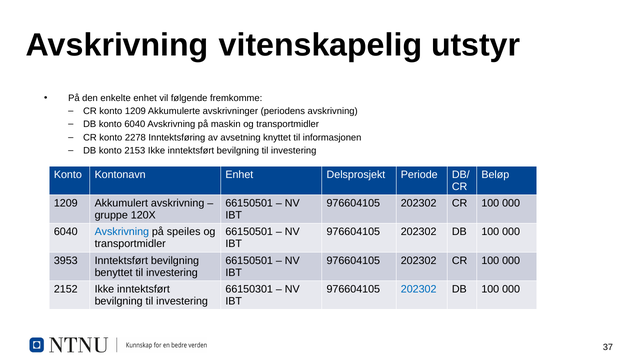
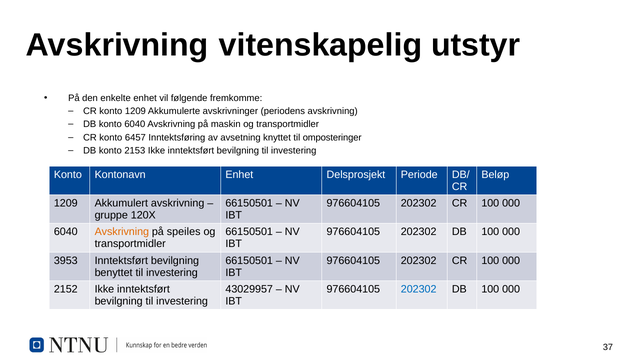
2278: 2278 -> 6457
informasjonen: informasjonen -> omposteringer
Avskrivning at (122, 232) colour: blue -> orange
66150301: 66150301 -> 43029957
